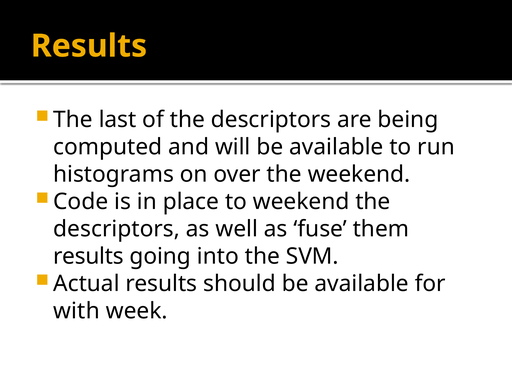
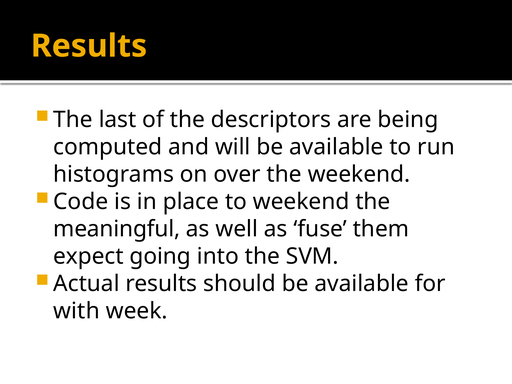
descriptors at (117, 229): descriptors -> meaningful
results at (88, 256): results -> expect
